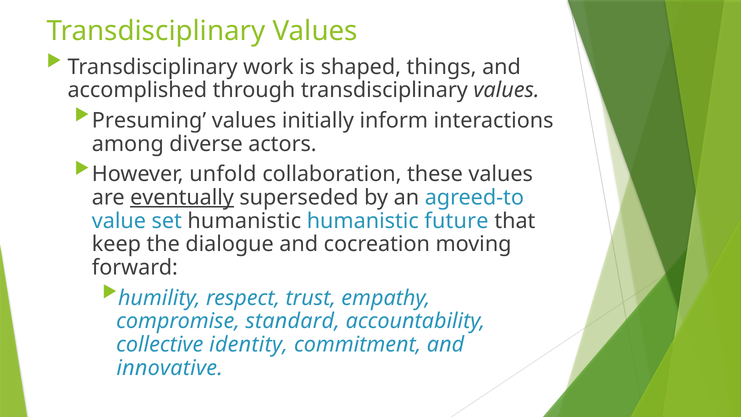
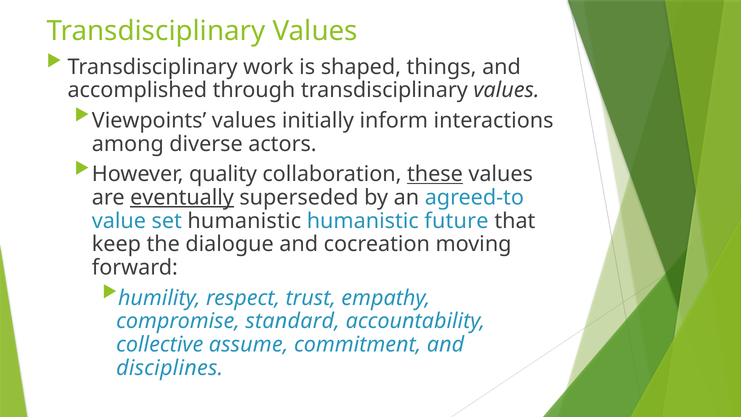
Presuming: Presuming -> Viewpoints
unfold: unfold -> quality
these underline: none -> present
identity: identity -> assume
innovative: innovative -> disciplines
